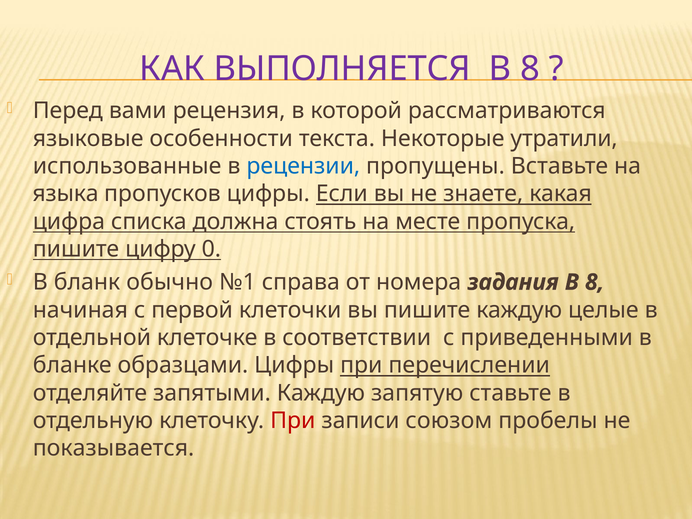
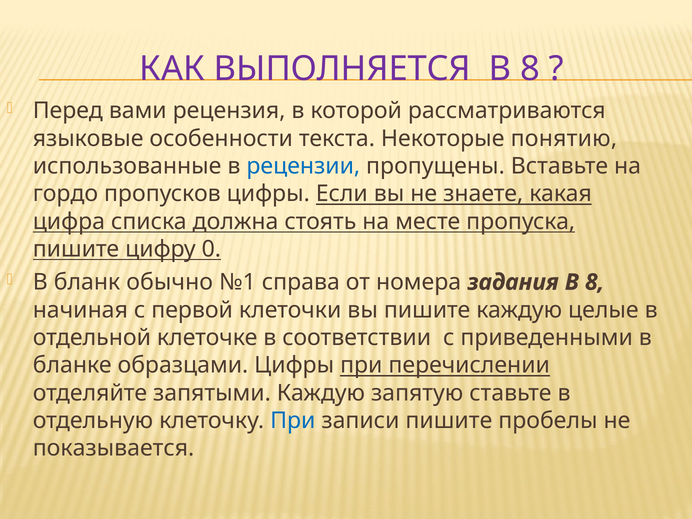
утратили: утратили -> понятию
языка: языка -> гордо
При at (293, 421) colour: red -> blue
записи союзом: союзом -> пишите
